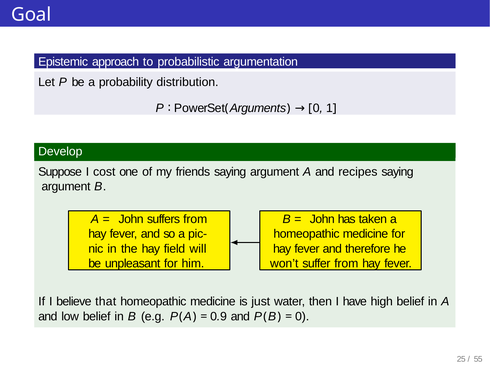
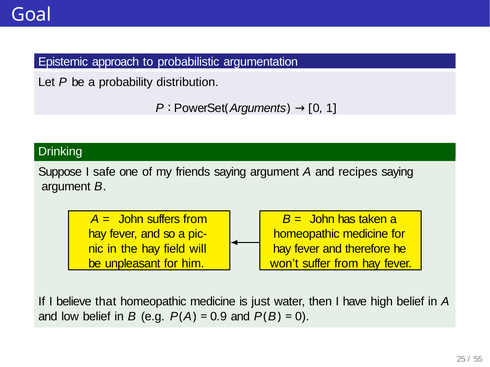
Develop: Develop -> Drinking
cost: cost -> safe
